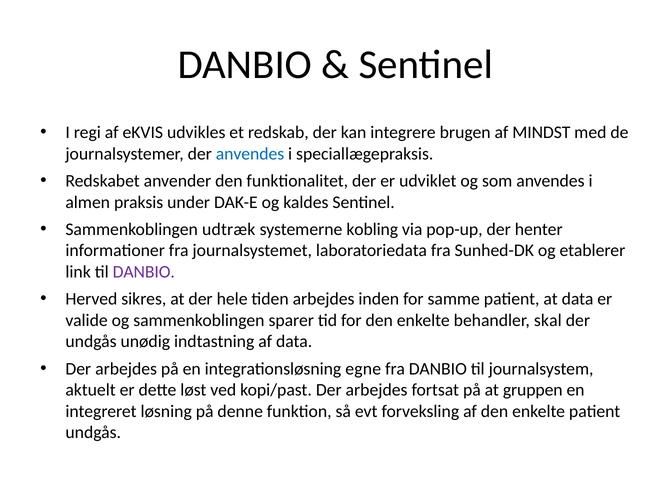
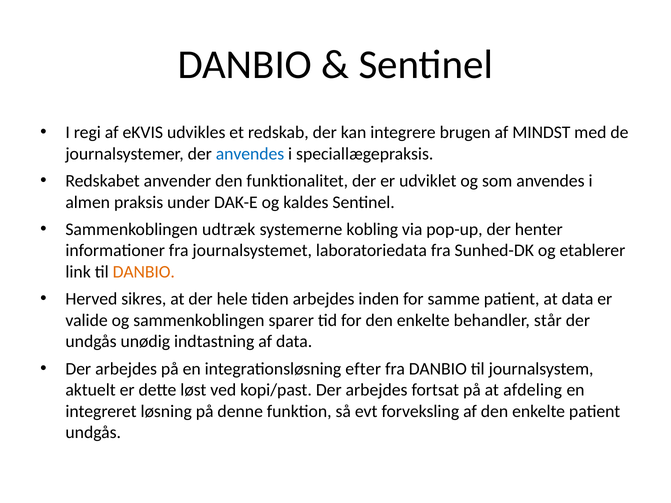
DANBIO at (144, 272) colour: purple -> orange
skal: skal -> står
egne: egne -> efter
gruppen: gruppen -> afdeling
